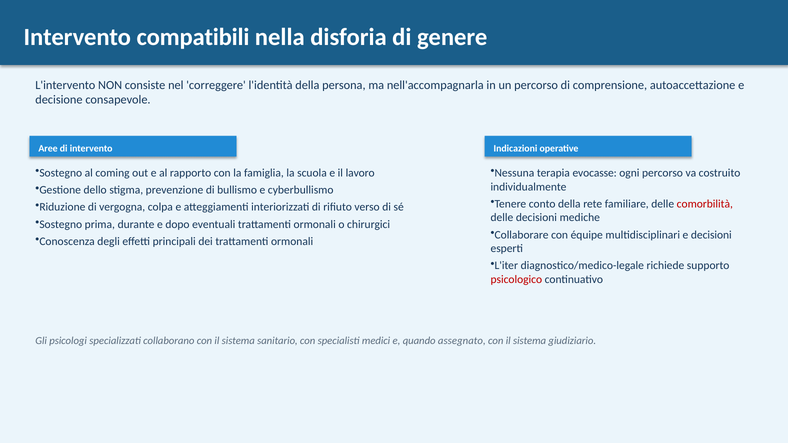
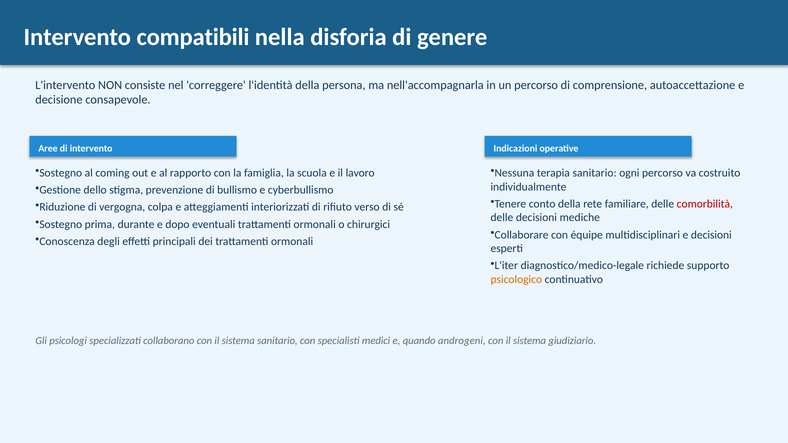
terapia evocasse: evocasse -> sanitario
psicologico colour: red -> orange
assegnato: assegnato -> androgeni
